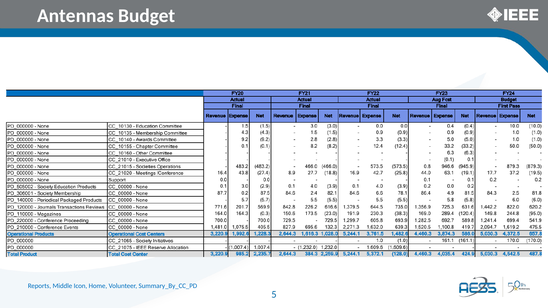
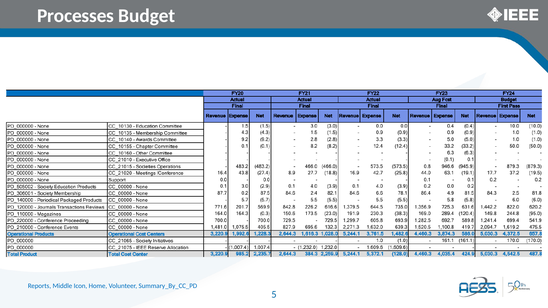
Antennas: Antennas -> Processes
